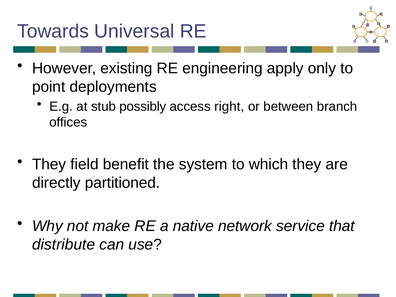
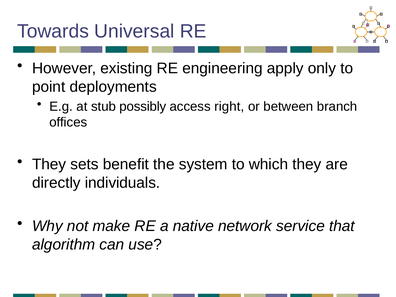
field: field -> sets
partitioned: partitioned -> individuals
distribute: distribute -> algorithm
